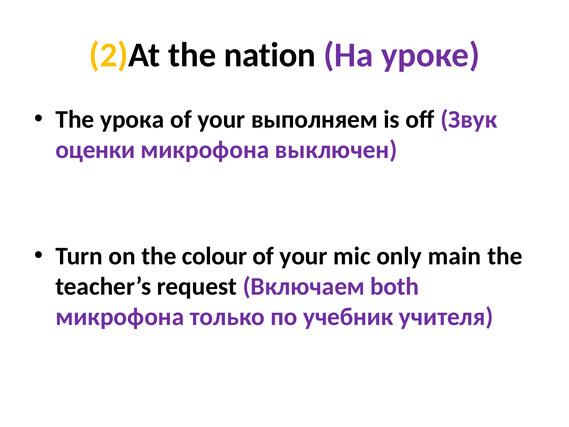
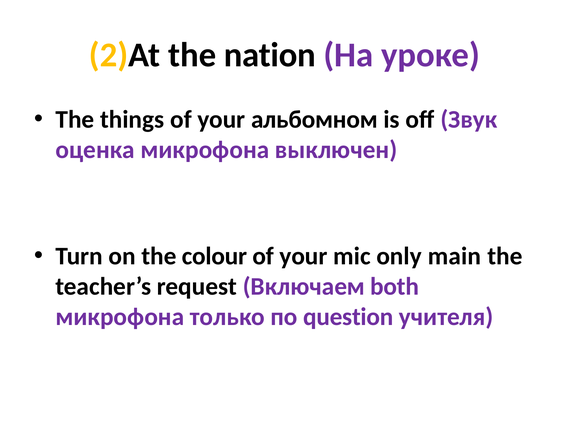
урока: урока -> things
выполняем: выполняем -> альбомном
оценки: оценки -> оценка
учебник: учебник -> question
